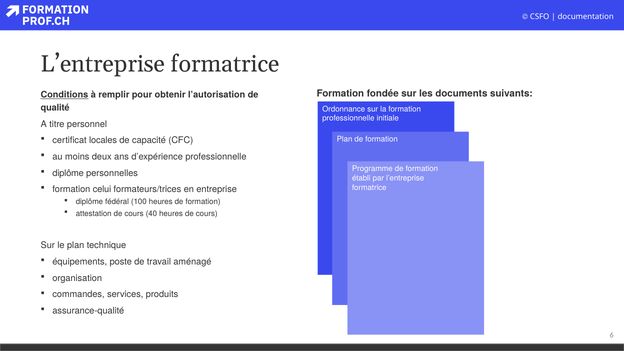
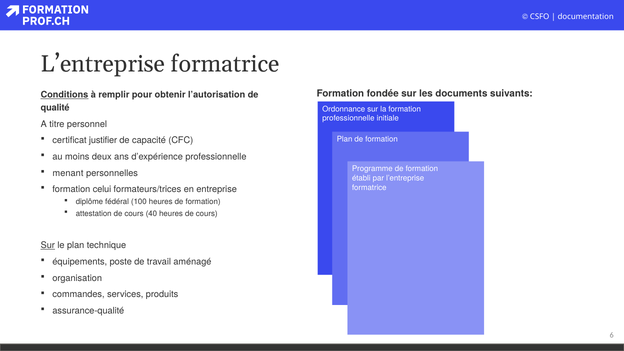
locales: locales -> justifier
diplôme at (68, 173): diplôme -> menant
Sur at (48, 245) underline: none -> present
